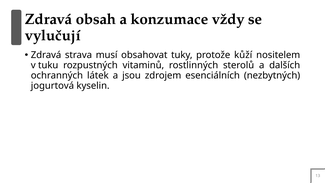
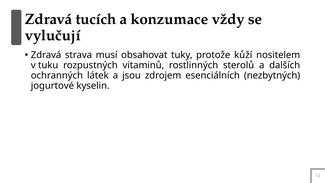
obsah: obsah -> tucích
jogurtová: jogurtová -> jogurtové
